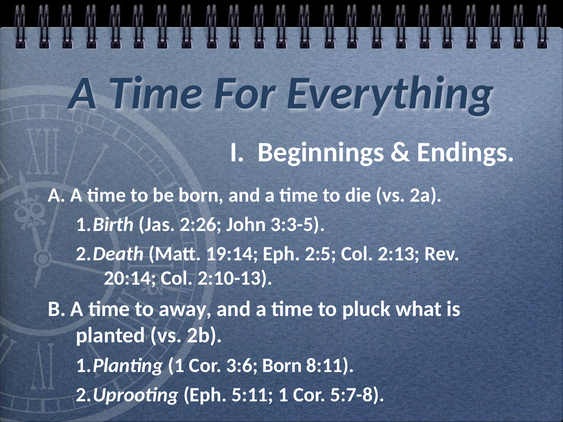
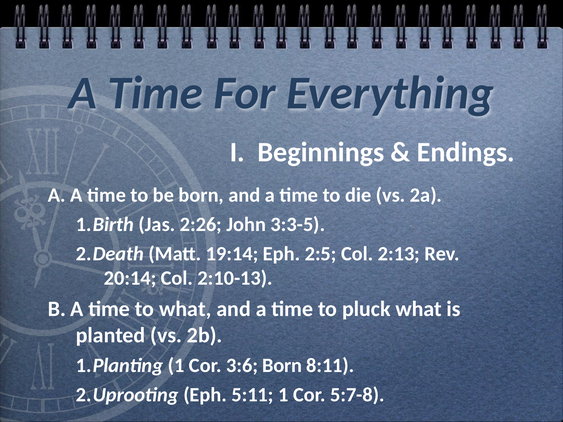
to away: away -> what
